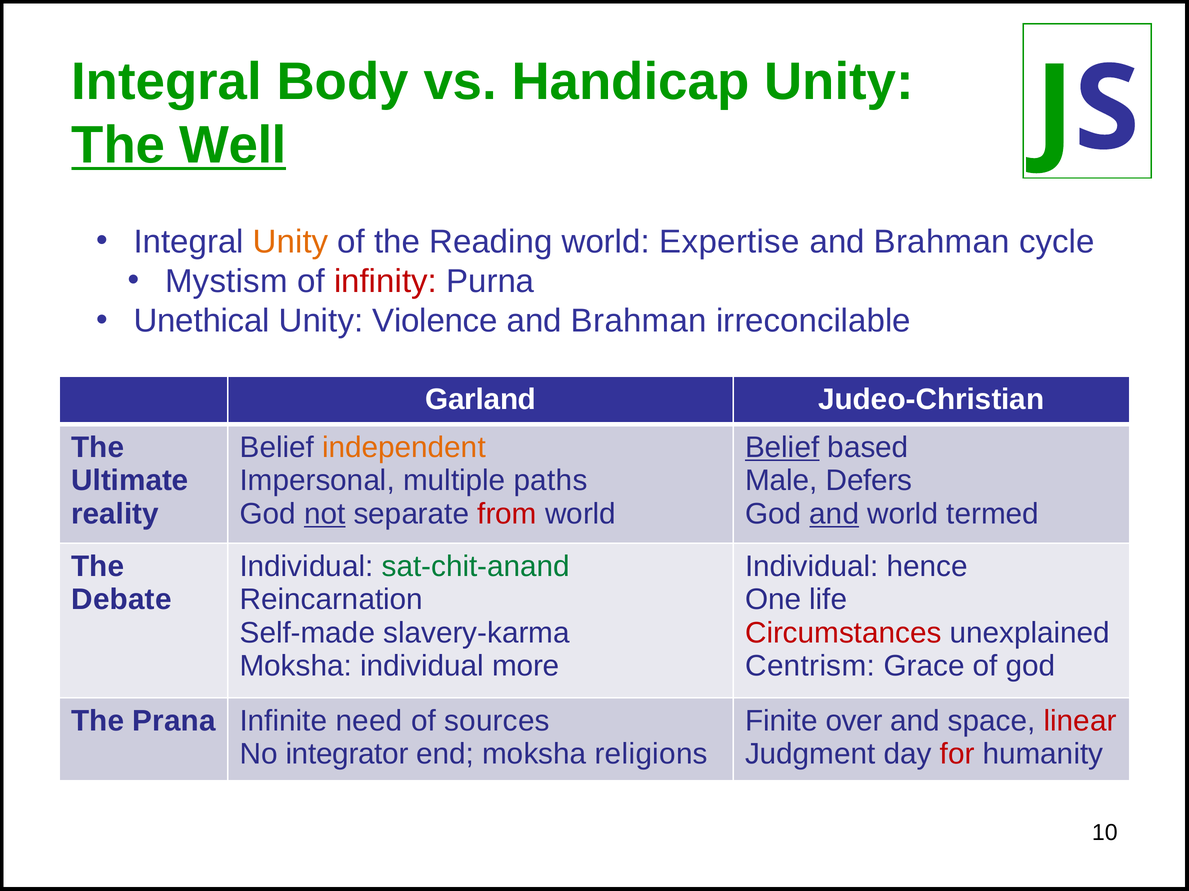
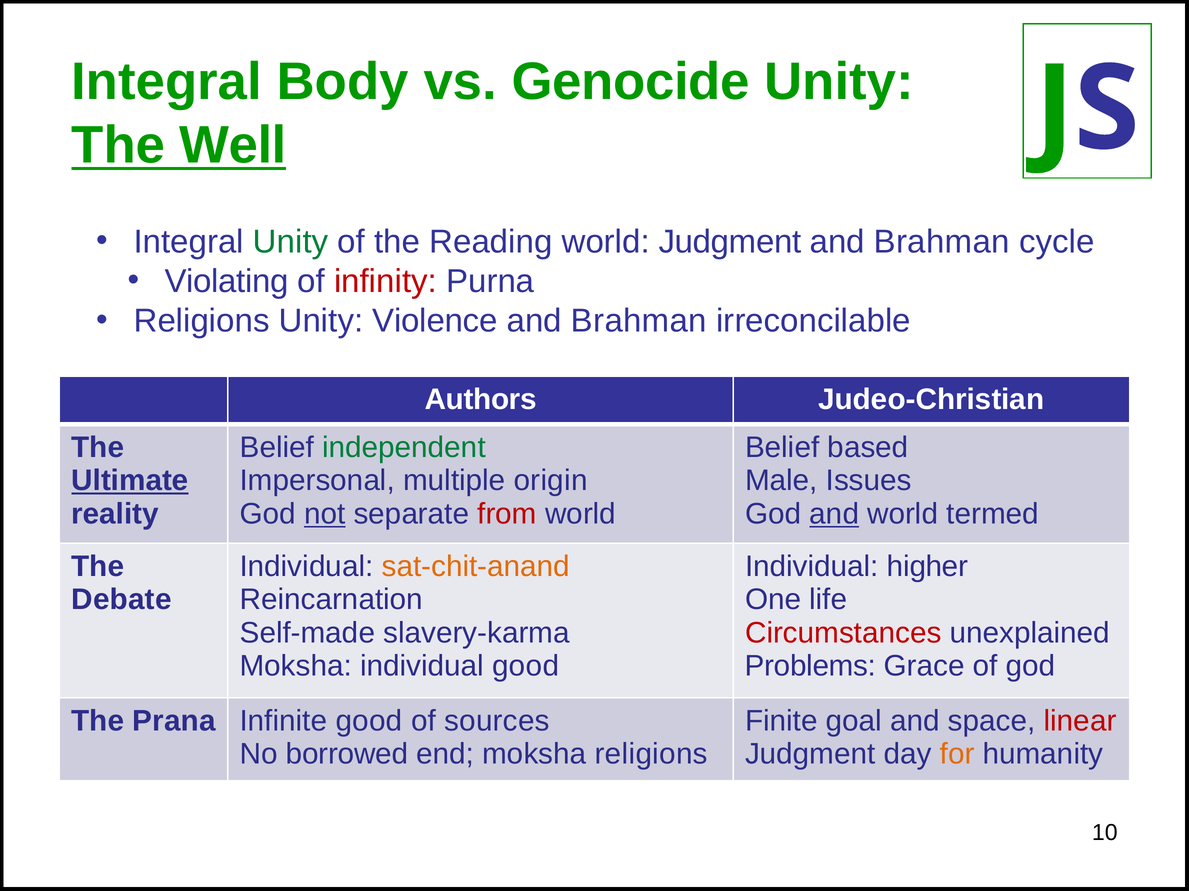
Handicap: Handicap -> Genocide
Unity at (291, 242) colour: orange -> green
world Expertise: Expertise -> Judgment
Mystism: Mystism -> Violating
Unethical at (202, 321): Unethical -> Religions
Garland: Garland -> Authors
independent colour: orange -> green
Belief at (782, 448) underline: present -> none
Ultimate underline: none -> present
paths: paths -> origin
Defers: Defers -> Issues
sat-chit-anand colour: green -> orange
hence: hence -> higher
individual more: more -> good
Centrism: Centrism -> Problems
Infinite need: need -> good
over: over -> goal
integrator: integrator -> borrowed
for colour: red -> orange
